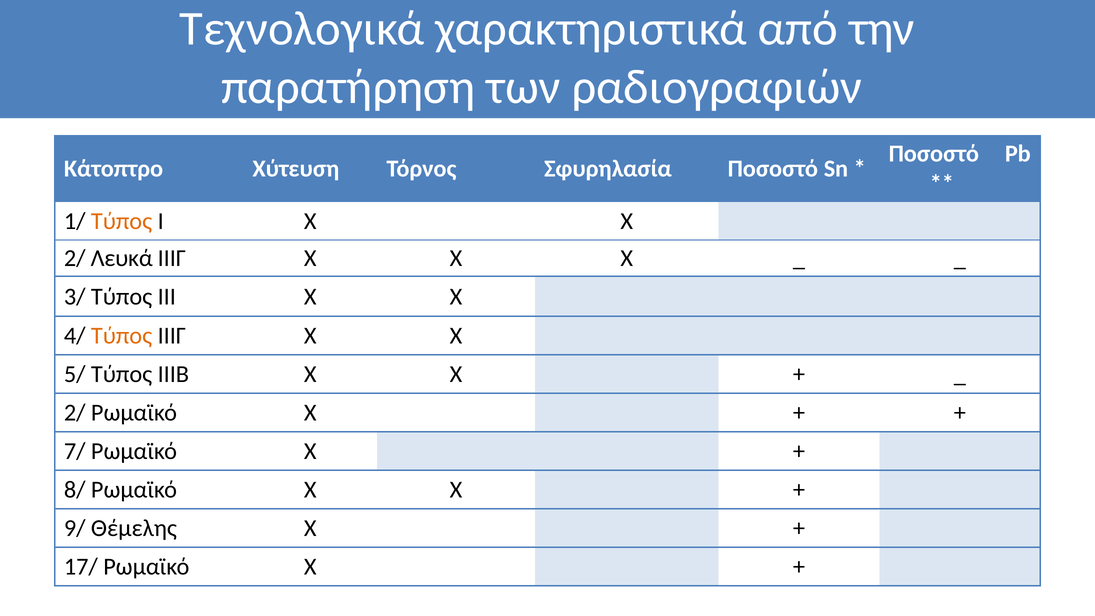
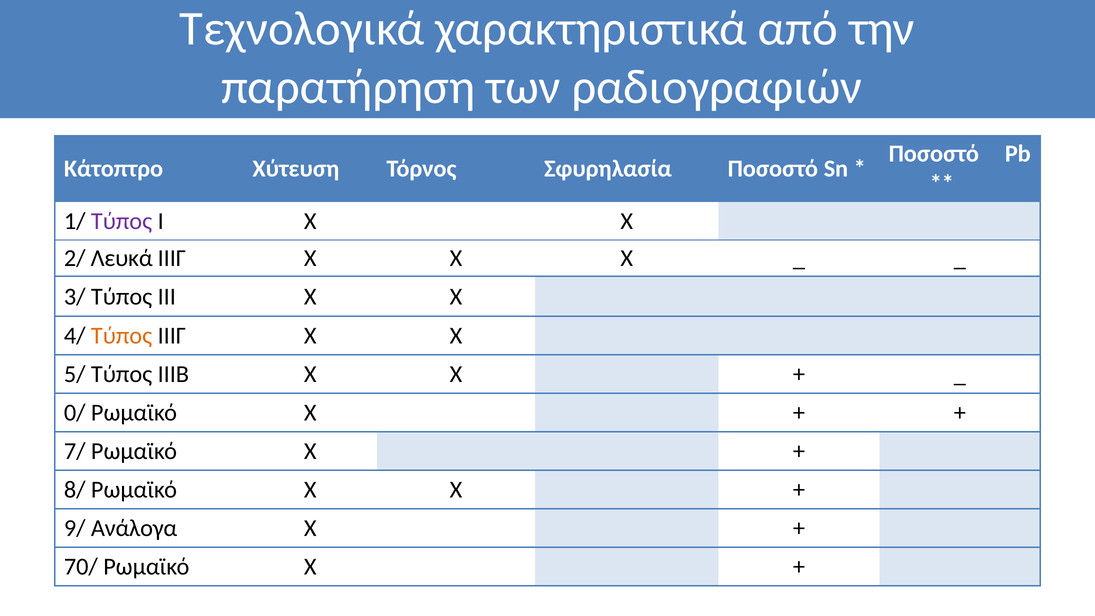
Τύπος at (122, 221) colour: orange -> purple
2/ at (75, 413): 2/ -> 0/
Θέμελης: Θέμελης -> Ανάλογα
17/: 17/ -> 70/
